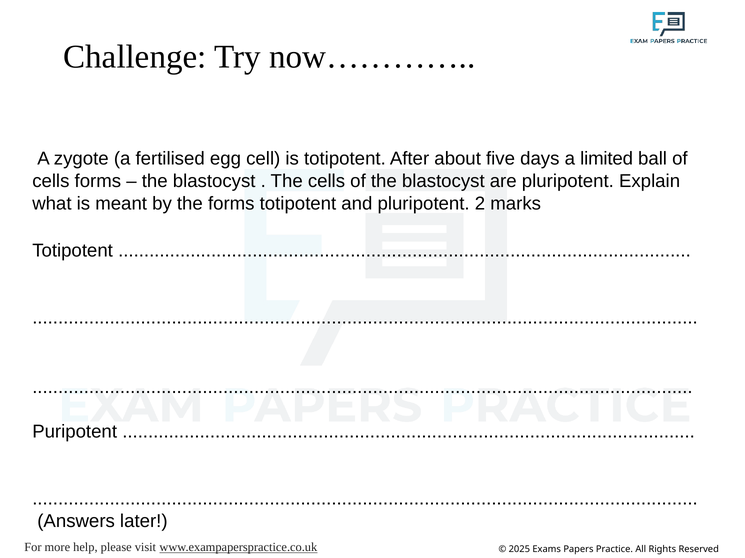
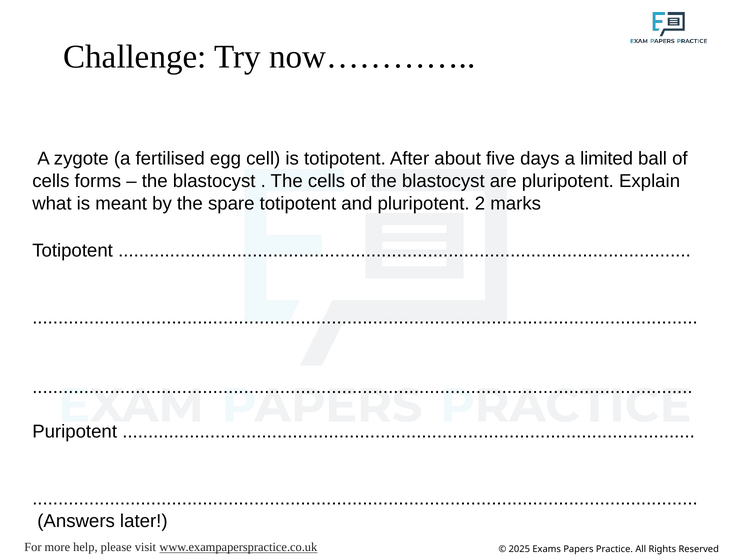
the forms: forms -> spare
